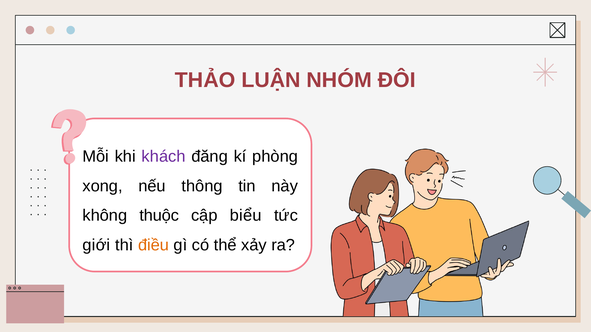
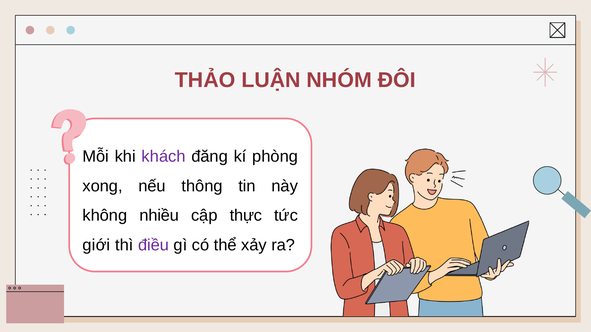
thuộc: thuộc -> nhiều
biểu: biểu -> thực
điều colour: orange -> purple
